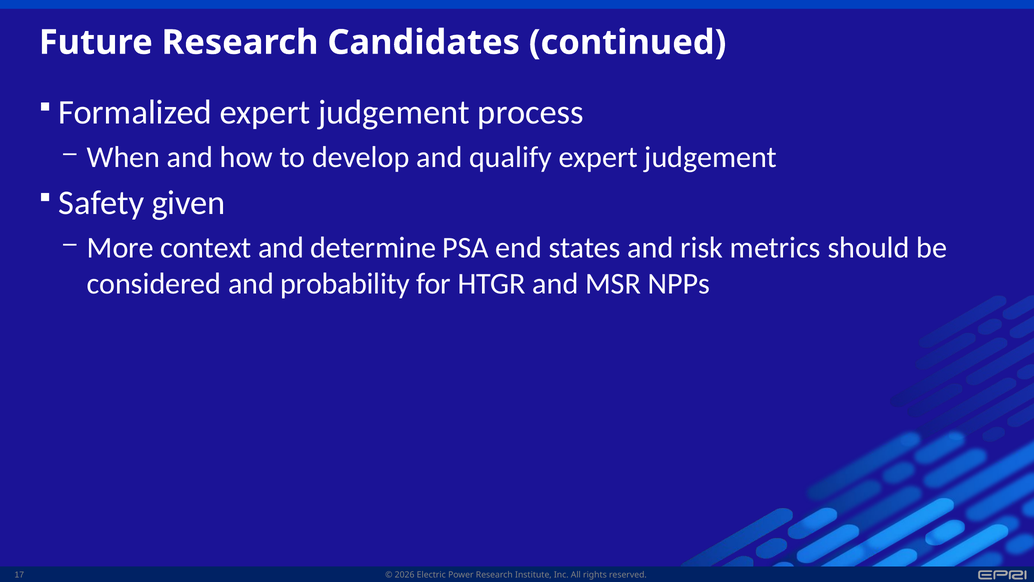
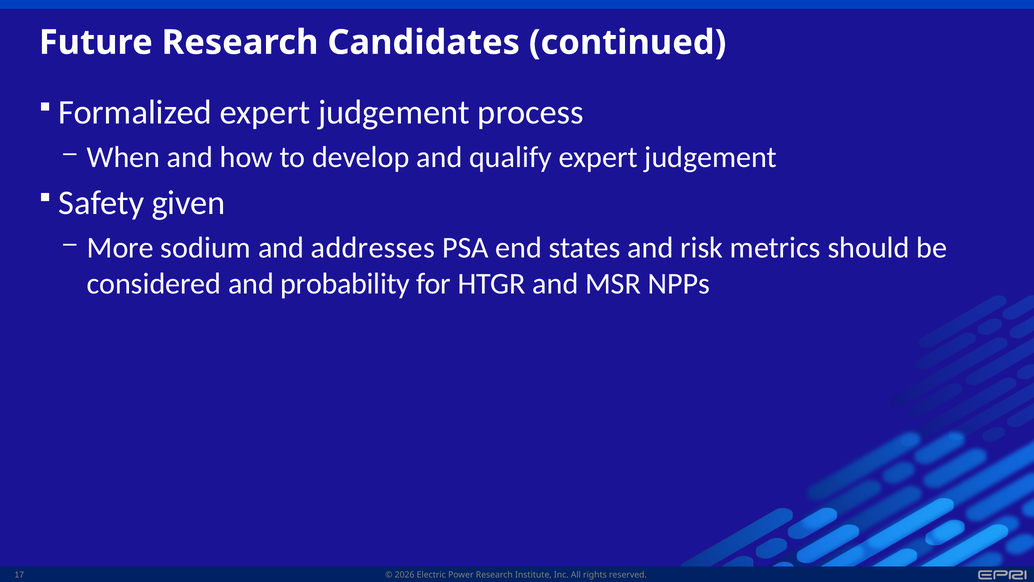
context: context -> sodium
determine: determine -> addresses
